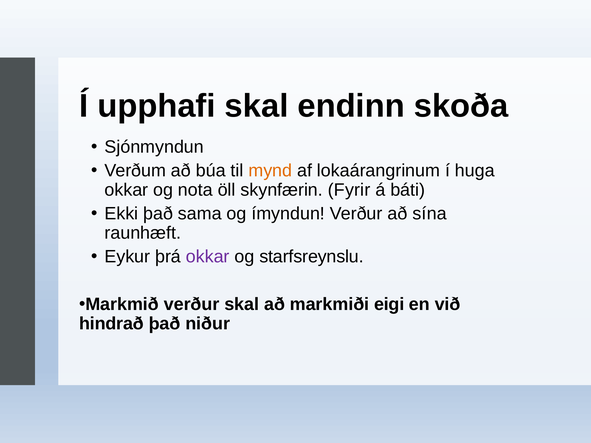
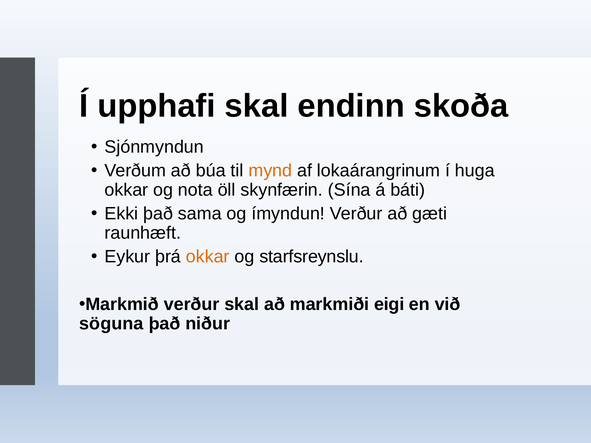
Fyrir: Fyrir -> Sína
sína: sína -> gæti
okkar at (208, 257) colour: purple -> orange
hindrað: hindrað -> söguna
